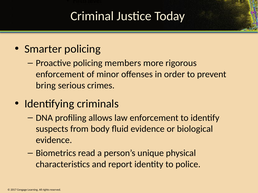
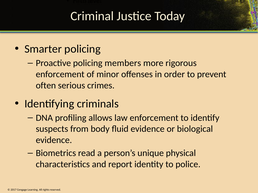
bring: bring -> often
